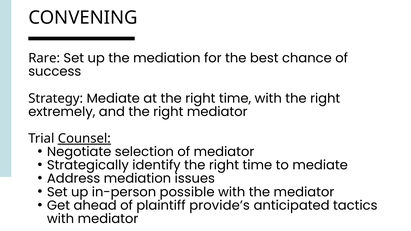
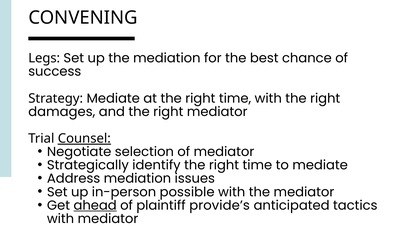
Rare: Rare -> Legs
extremely: extremely -> damages
ahead underline: none -> present
